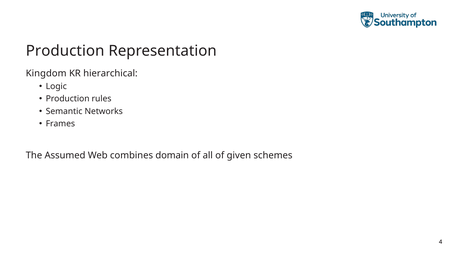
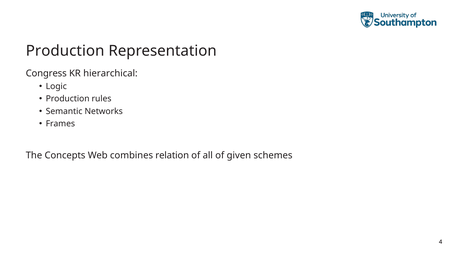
Kingdom: Kingdom -> Congress
Assumed: Assumed -> Concepts
domain: domain -> relation
